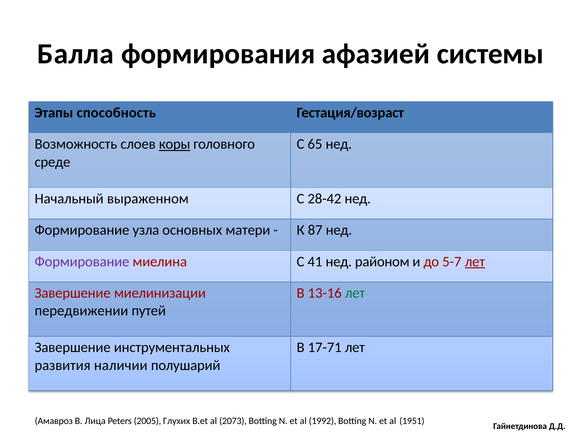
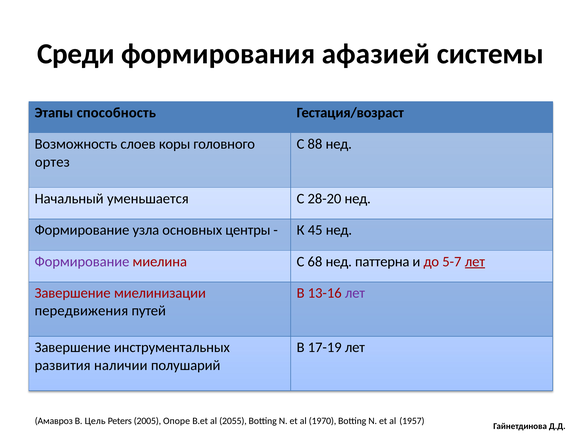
Балла: Балла -> Среди
коры underline: present -> none
65: 65 -> 88
среде: среде -> ортез
выраженном: выраженном -> уменьшается
28-42: 28-42 -> 28-20
матери: матери -> центры
87: 87 -> 45
41: 41 -> 68
районом: районом -> паттерна
лет at (355, 293) colour: green -> purple
передвижении: передвижении -> передвижения
17-71: 17-71 -> 17-19
Лица: Лица -> Цель
Глухих: Глухих -> Опоре
2073: 2073 -> 2055
1992: 1992 -> 1970
1951: 1951 -> 1957
